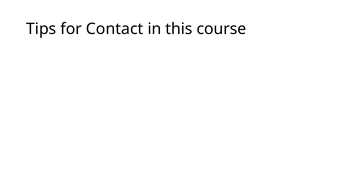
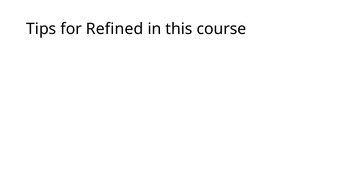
Contact: Contact -> Refined
